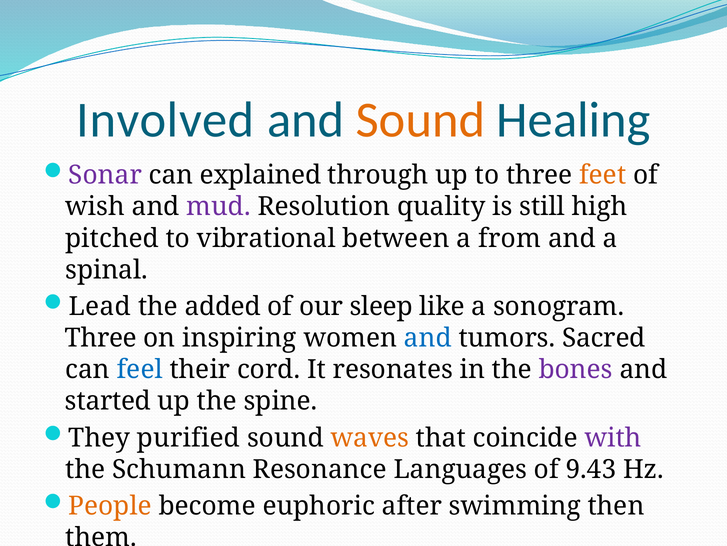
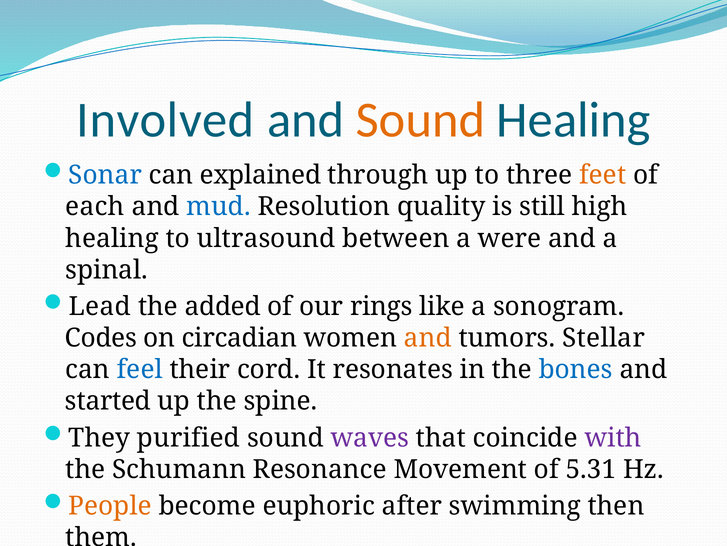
Sonar colour: purple -> blue
wish: wish -> each
mud colour: purple -> blue
pitched at (112, 238): pitched -> healing
vibrational: vibrational -> ultrasound
from: from -> were
sleep: sleep -> rings
Three at (101, 338): Three -> Codes
inspiring: inspiring -> circadian
and at (428, 338) colour: blue -> orange
Sacred: Sacred -> Stellar
bones colour: purple -> blue
waves colour: orange -> purple
Languages: Languages -> Movement
9.43: 9.43 -> 5.31
